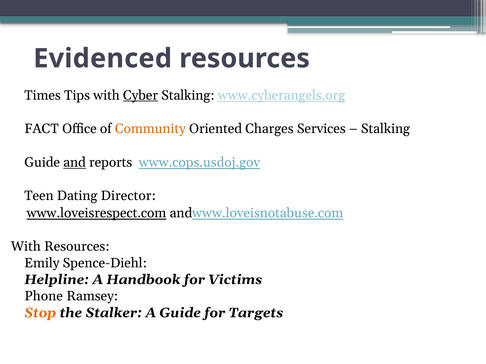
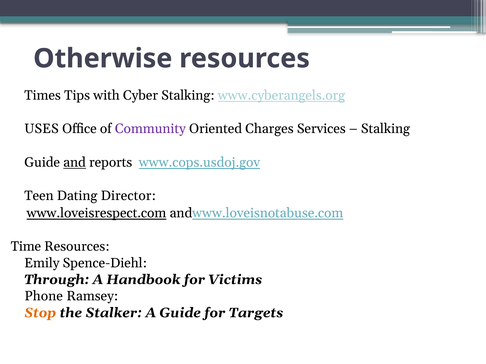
Evidenced: Evidenced -> Otherwise
Cyber underline: present -> none
FACT: FACT -> USES
Community colour: orange -> purple
With at (26, 247): With -> Time
Helpline: Helpline -> Through
